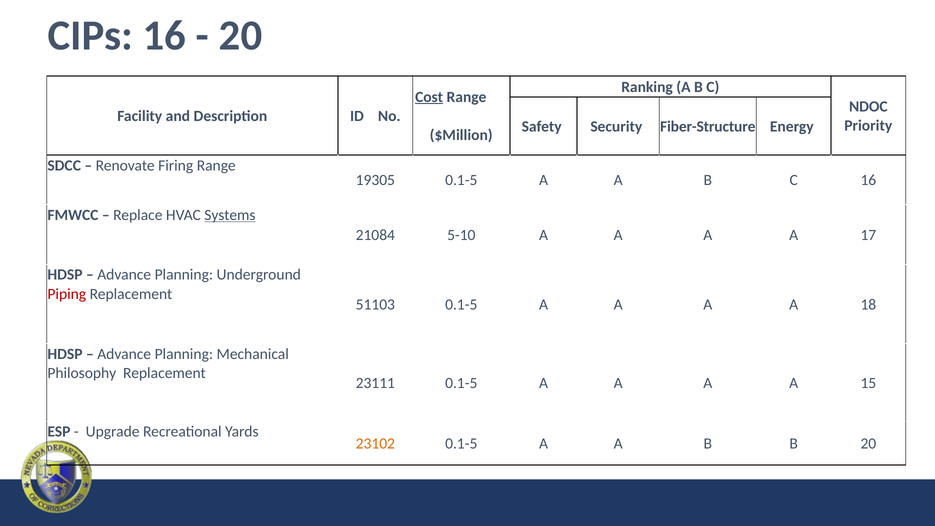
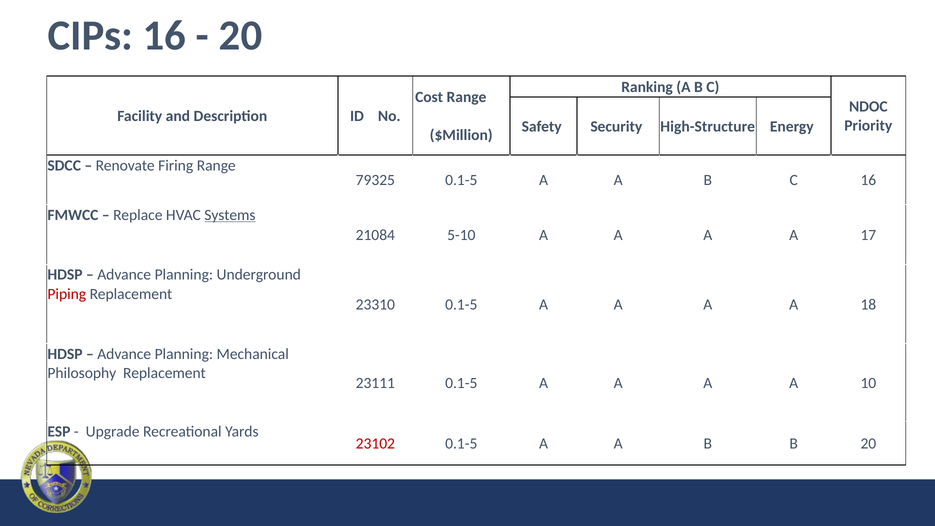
Cost underline: present -> none
Fiber-Structure: Fiber-Structure -> High-Structure
19305: 19305 -> 79325
51103: 51103 -> 23310
15: 15 -> 10
23102 colour: orange -> red
